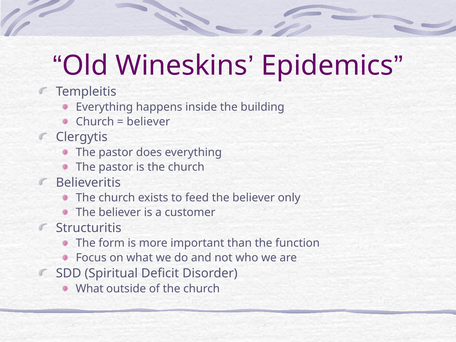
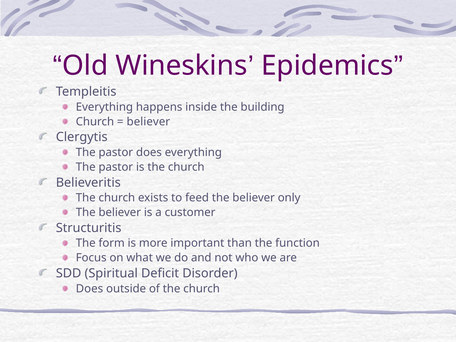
What at (90, 289): What -> Does
